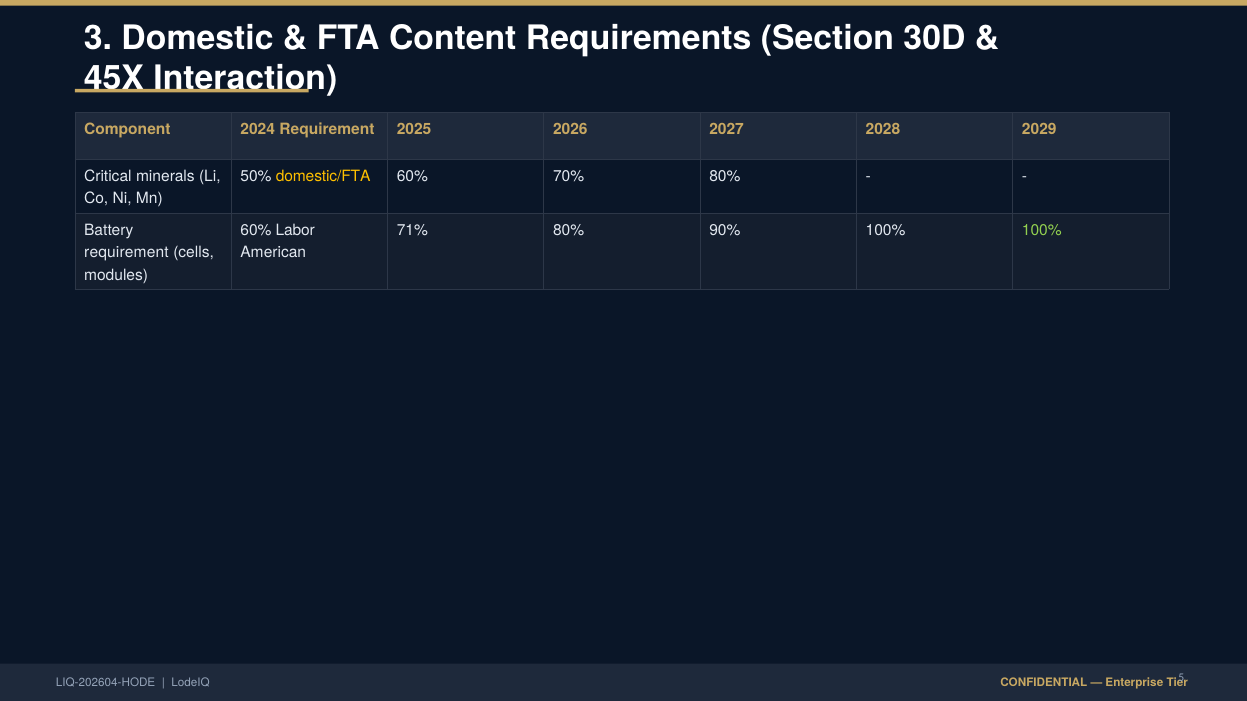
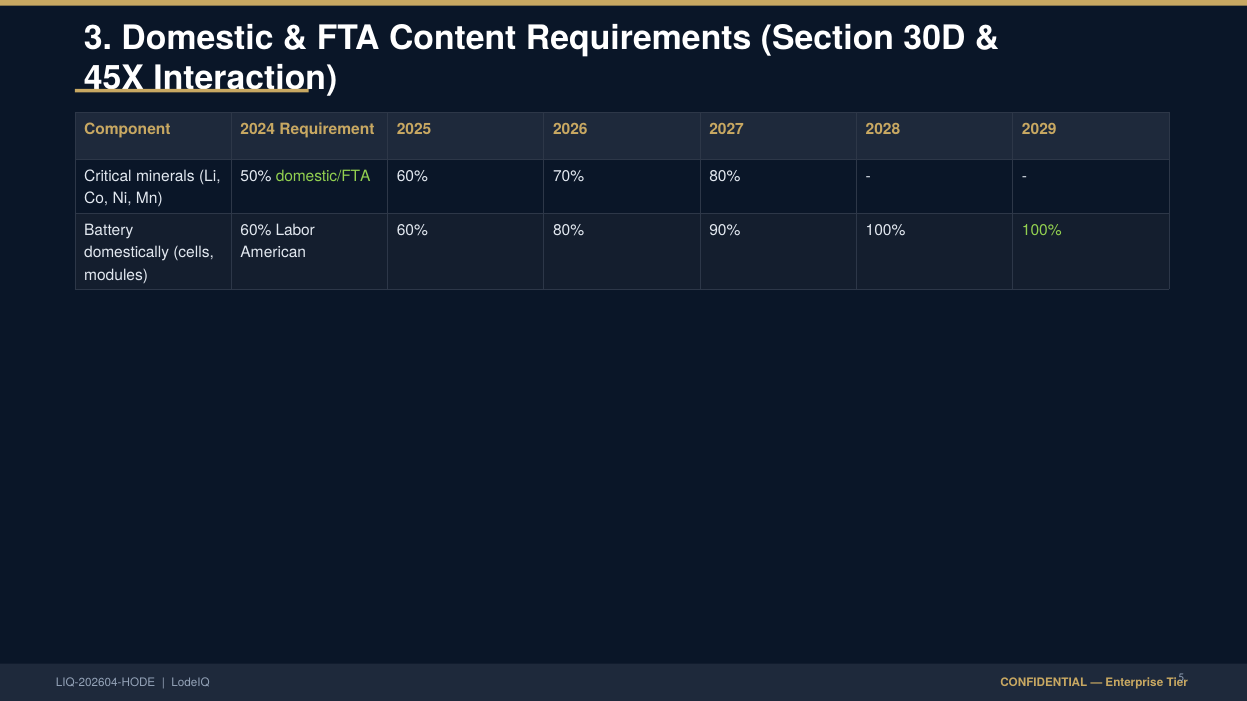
domestic/FTA colour: yellow -> light green
71% at (412, 230): 71% -> 60%
requirement at (126, 253): requirement -> domestically
